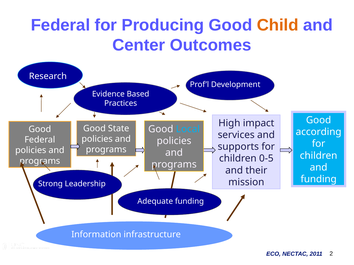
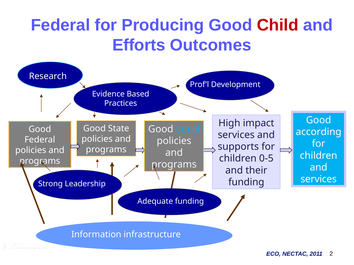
Child colour: orange -> red
Center: Center -> Efforts
funding at (319, 179): funding -> services
mission at (246, 182): mission -> funding
